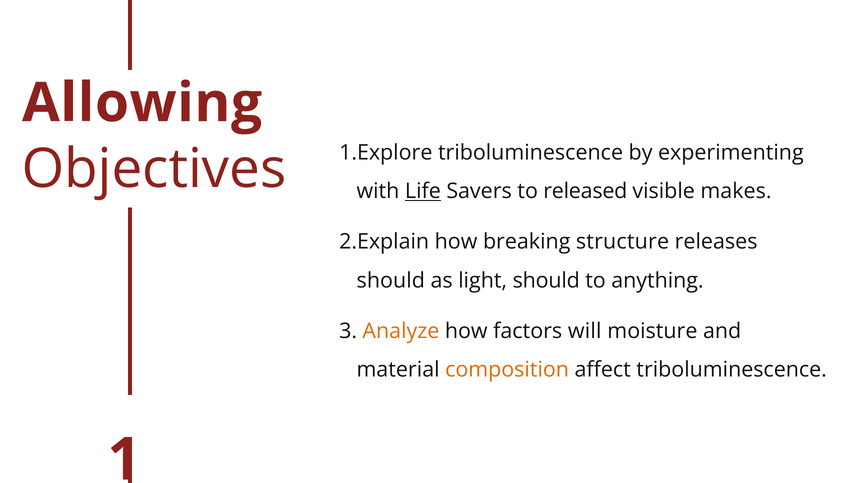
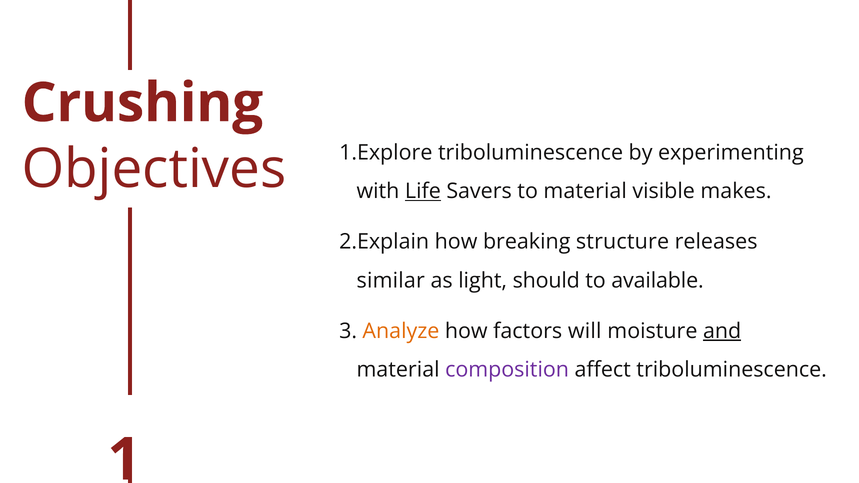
Allowing: Allowing -> Crushing
to released: released -> material
should at (391, 281): should -> similar
anything: anything -> available
and underline: none -> present
composition colour: orange -> purple
